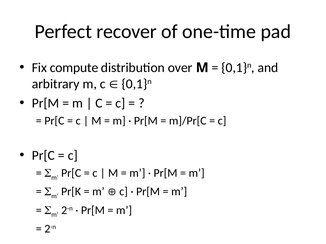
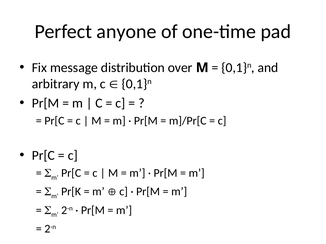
recover: recover -> anyone
compute: compute -> message
